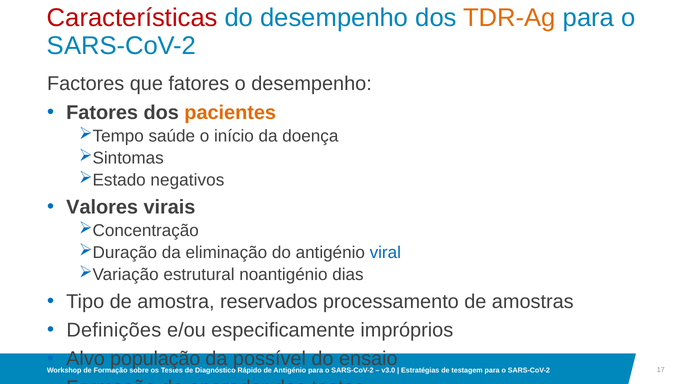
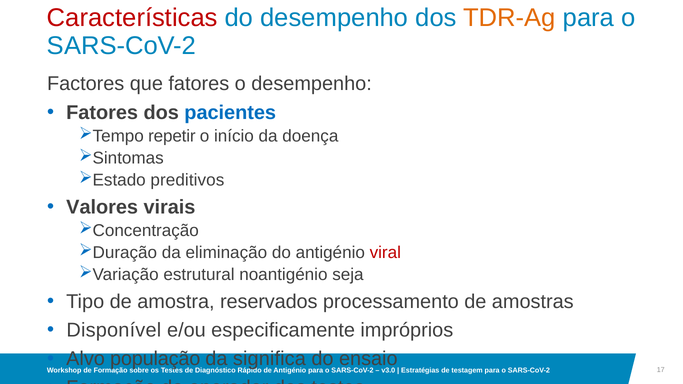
pacientes colour: orange -> blue
saúde: saúde -> repetir
negativos: negativos -> preditivos
viral colour: blue -> red
dias: dias -> seja
Definições: Definições -> Disponível
possível: possível -> significa
